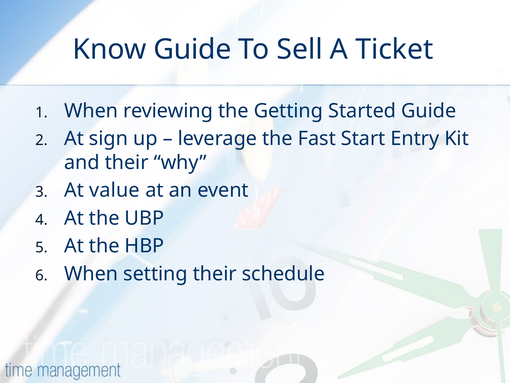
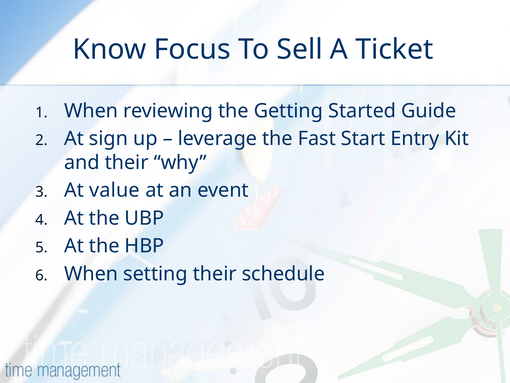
Know Guide: Guide -> Focus
